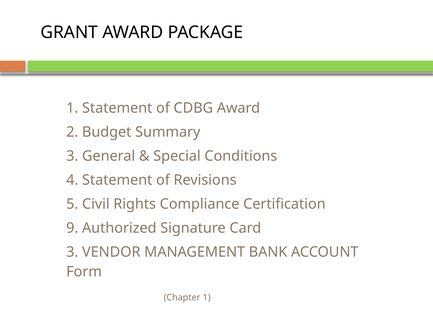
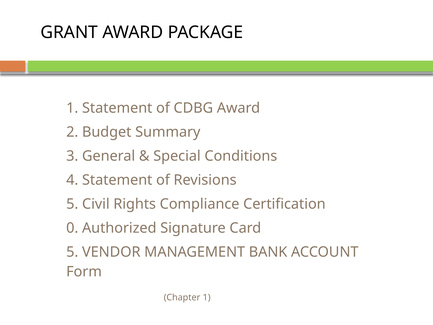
9: 9 -> 0
3 at (72, 252): 3 -> 5
